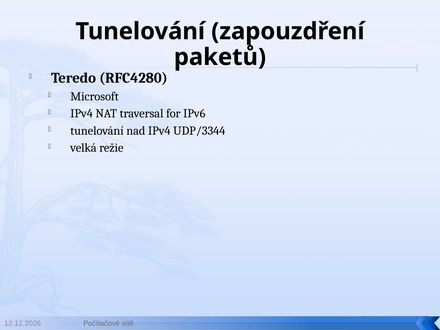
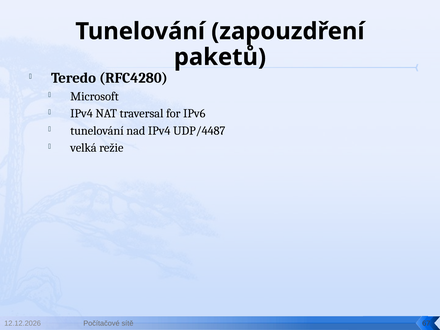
UDP/3344: UDP/3344 -> UDP/4487
